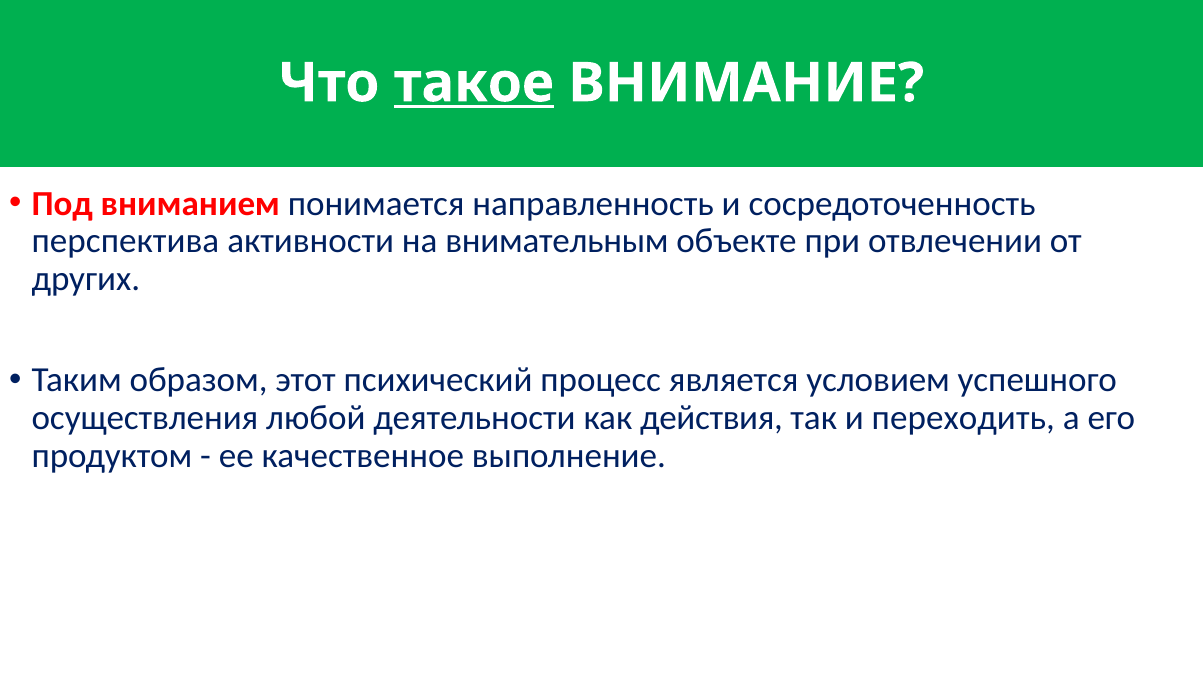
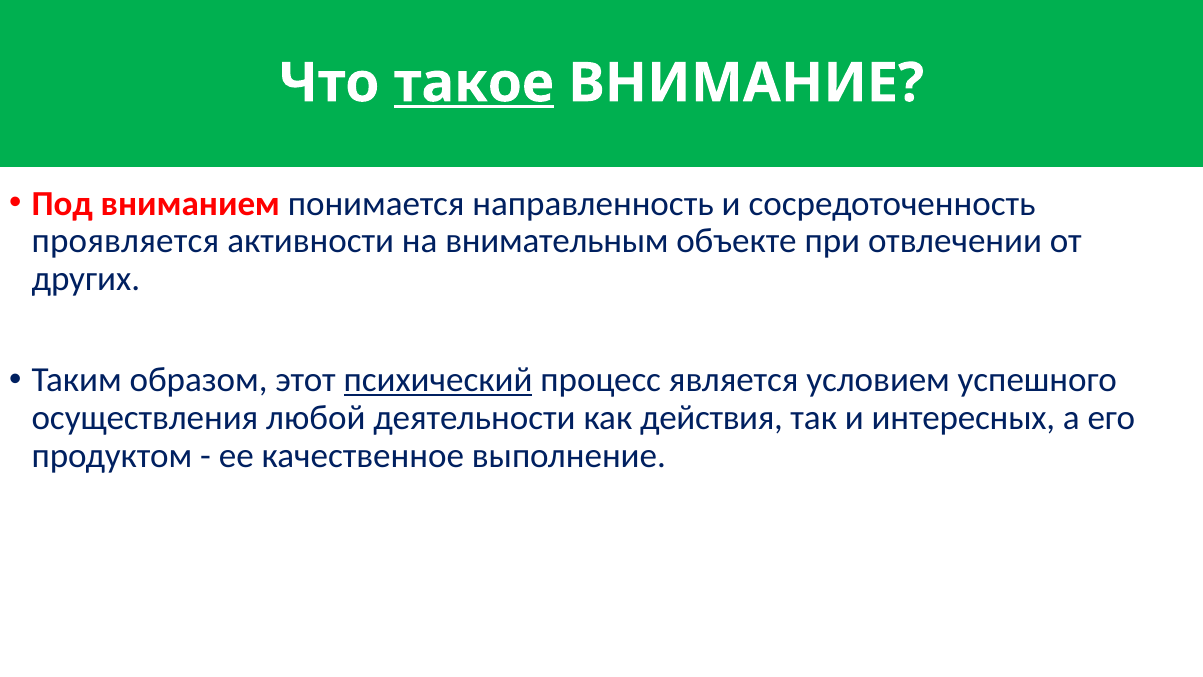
перспектива: перспектива -> проявляется
психический underline: none -> present
переходить: переходить -> интересных
